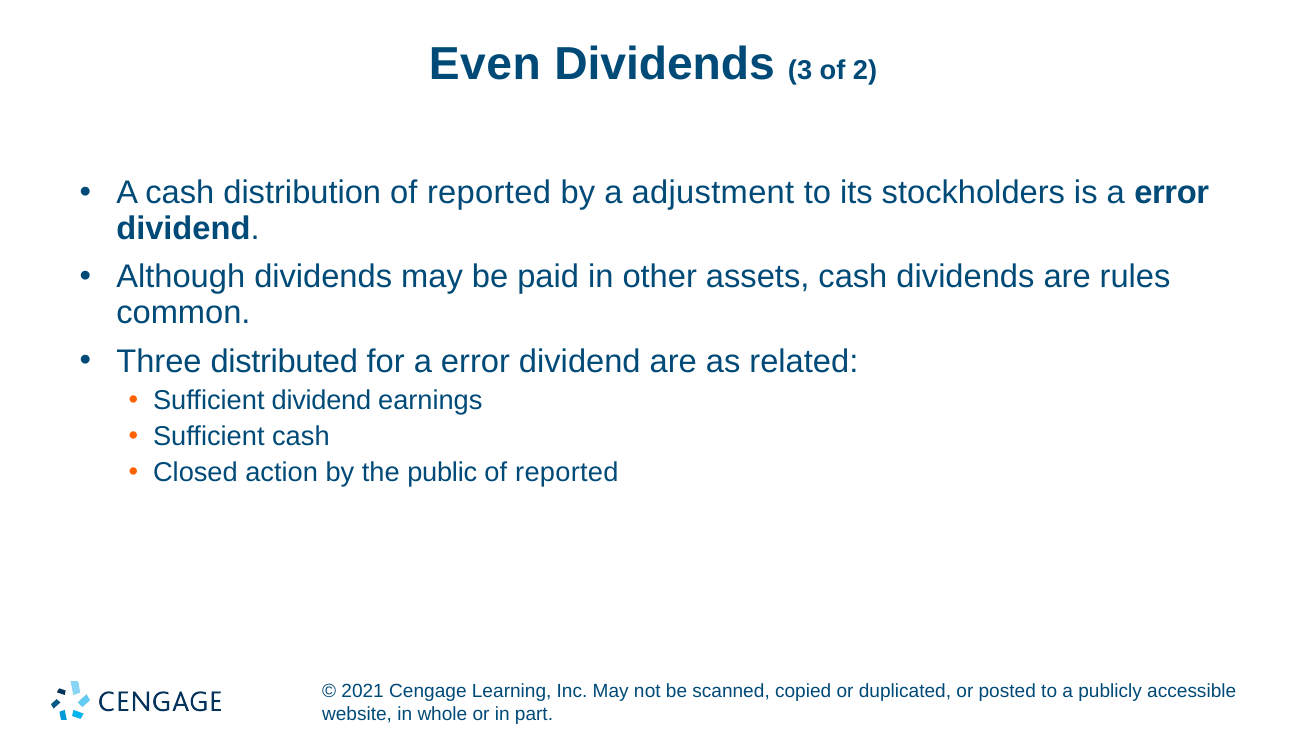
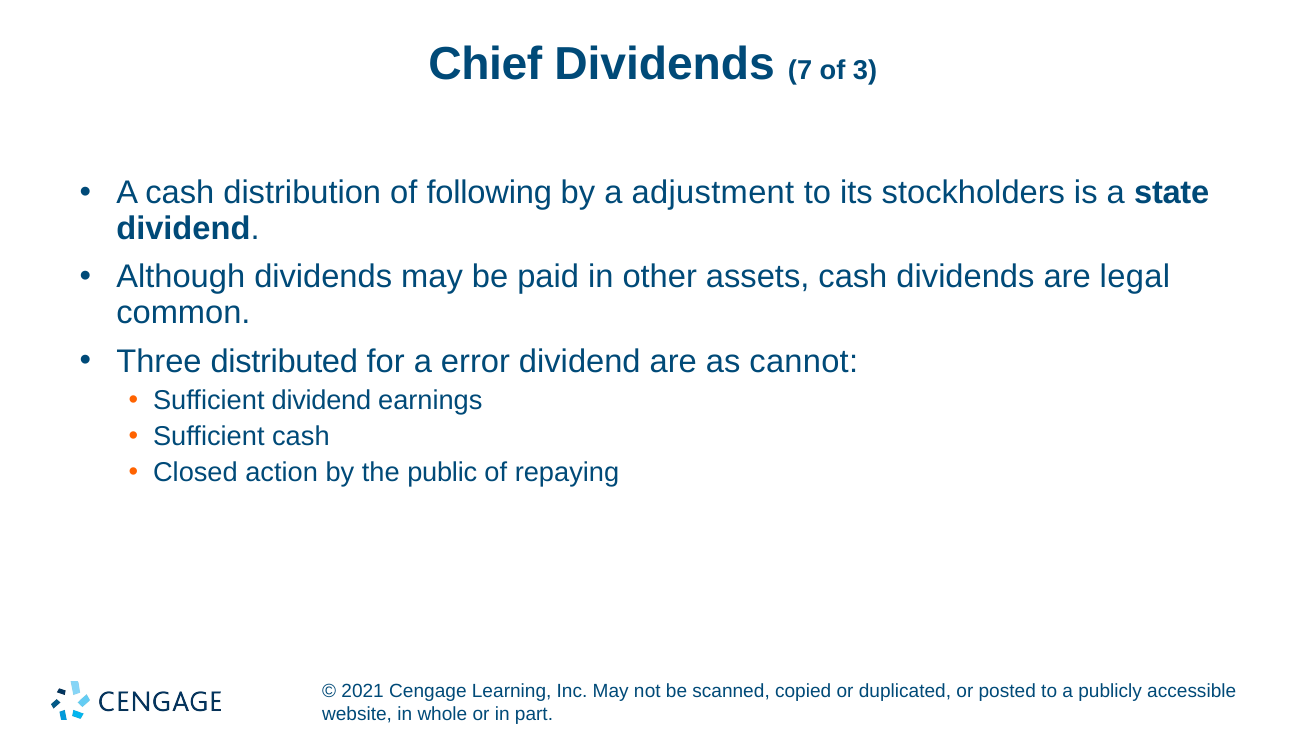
Even: Even -> Chief
3: 3 -> 7
2: 2 -> 3
distribution of reported: reported -> following
is a error: error -> state
rules: rules -> legal
related: related -> cannot
reported at (567, 473): reported -> repaying
